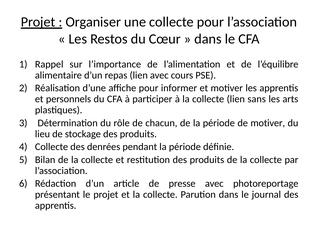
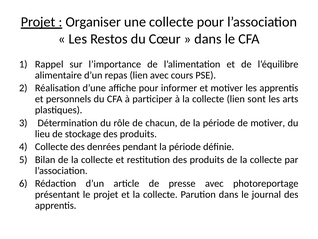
sans: sans -> sont
